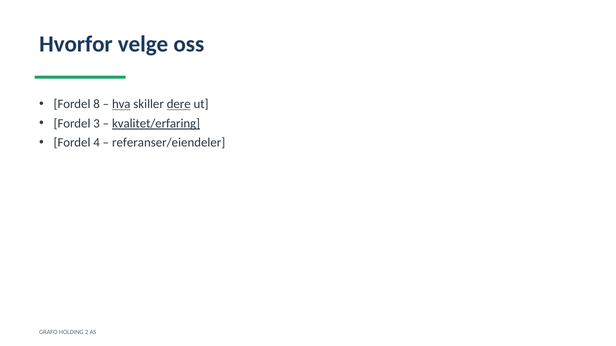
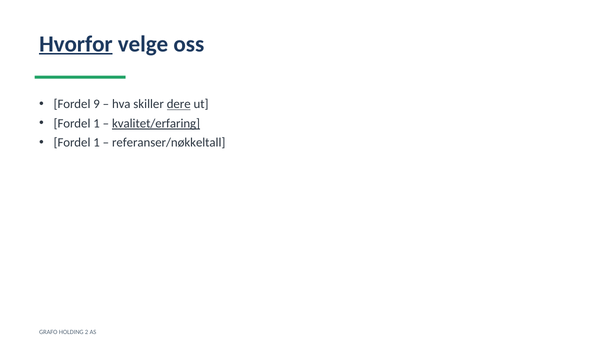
Hvorfor underline: none -> present
8: 8 -> 9
hva underline: present -> none
3 at (97, 124): 3 -> 1
4 at (97, 143): 4 -> 1
referanser/eiendeler: referanser/eiendeler -> referanser/nøkkeltall
